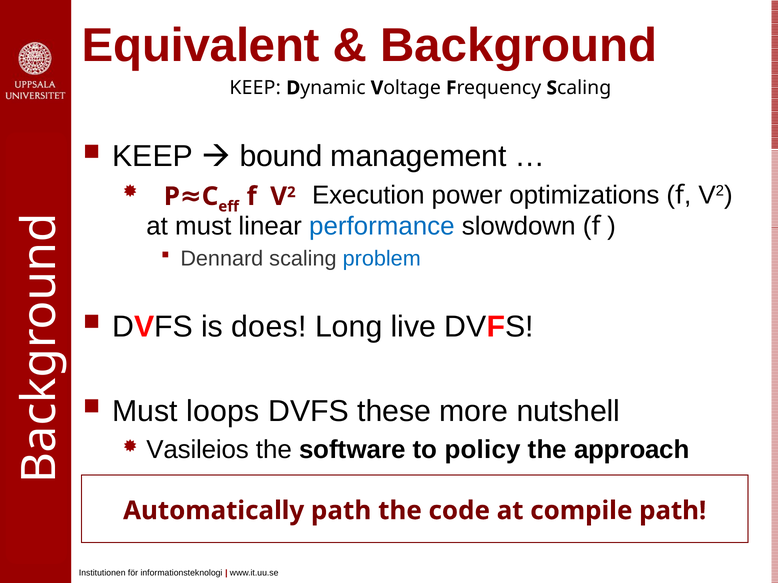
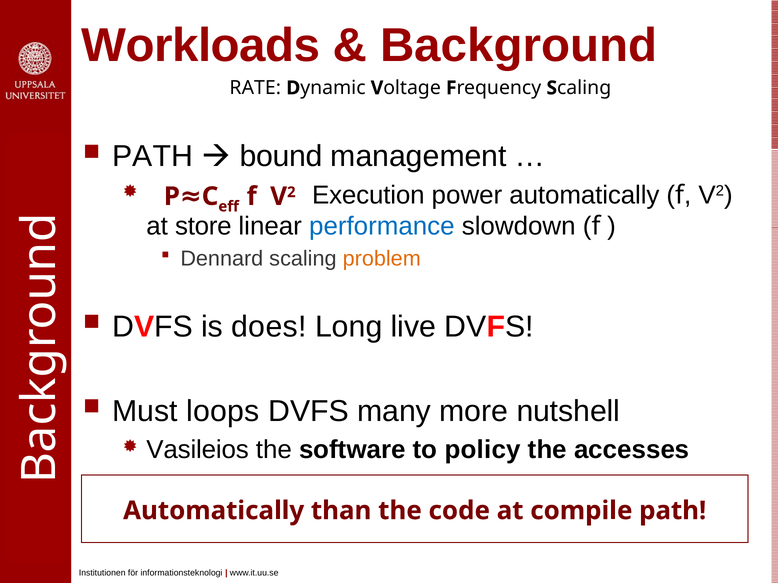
Equivalent: Equivalent -> Workloads
KEEP at (255, 88): KEEP -> RATE
KEEP at (153, 157): KEEP -> PATH
power optimizations: optimizations -> automatically
at must: must -> store
problem colour: blue -> orange
these: these -> many
approach: approach -> accesses
Automatically path: path -> than
